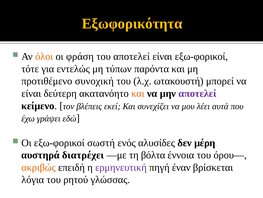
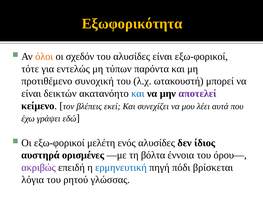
φράση: φράση -> σχεδόν
του αποτελεί: αποτελεί -> αλυσίδες
δεύτερη: δεύτερη -> δεικτών
και at (138, 93) colour: orange -> blue
σωστή: σωστή -> μελέτη
μέρη: μέρη -> ίδιος
διατρέχει: διατρέχει -> ορισμένες
ακριβώς colour: orange -> purple
ερμηνευτική colour: purple -> blue
έναν: έναν -> πόδι
